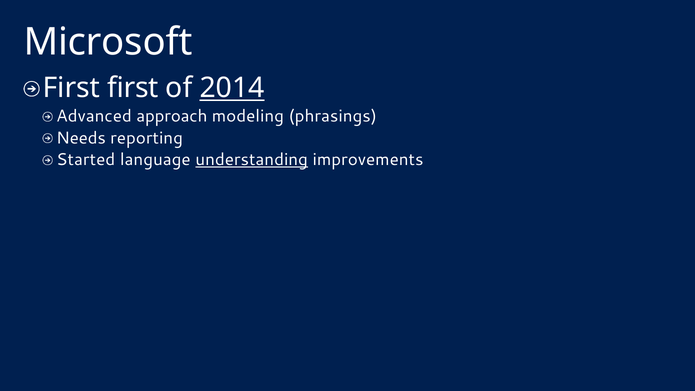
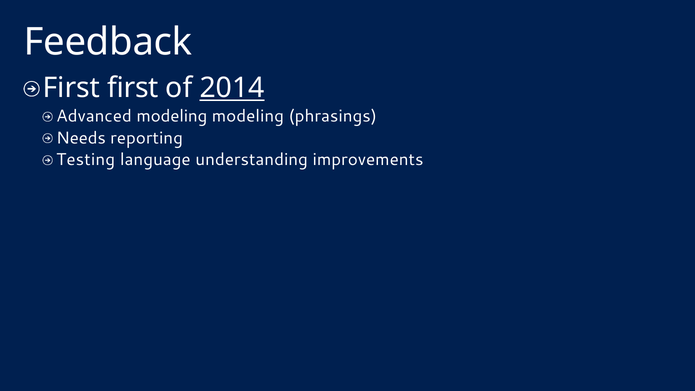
Microsoft: Microsoft -> Feedback
Advanced approach: approach -> modeling
Started: Started -> Testing
understanding underline: present -> none
